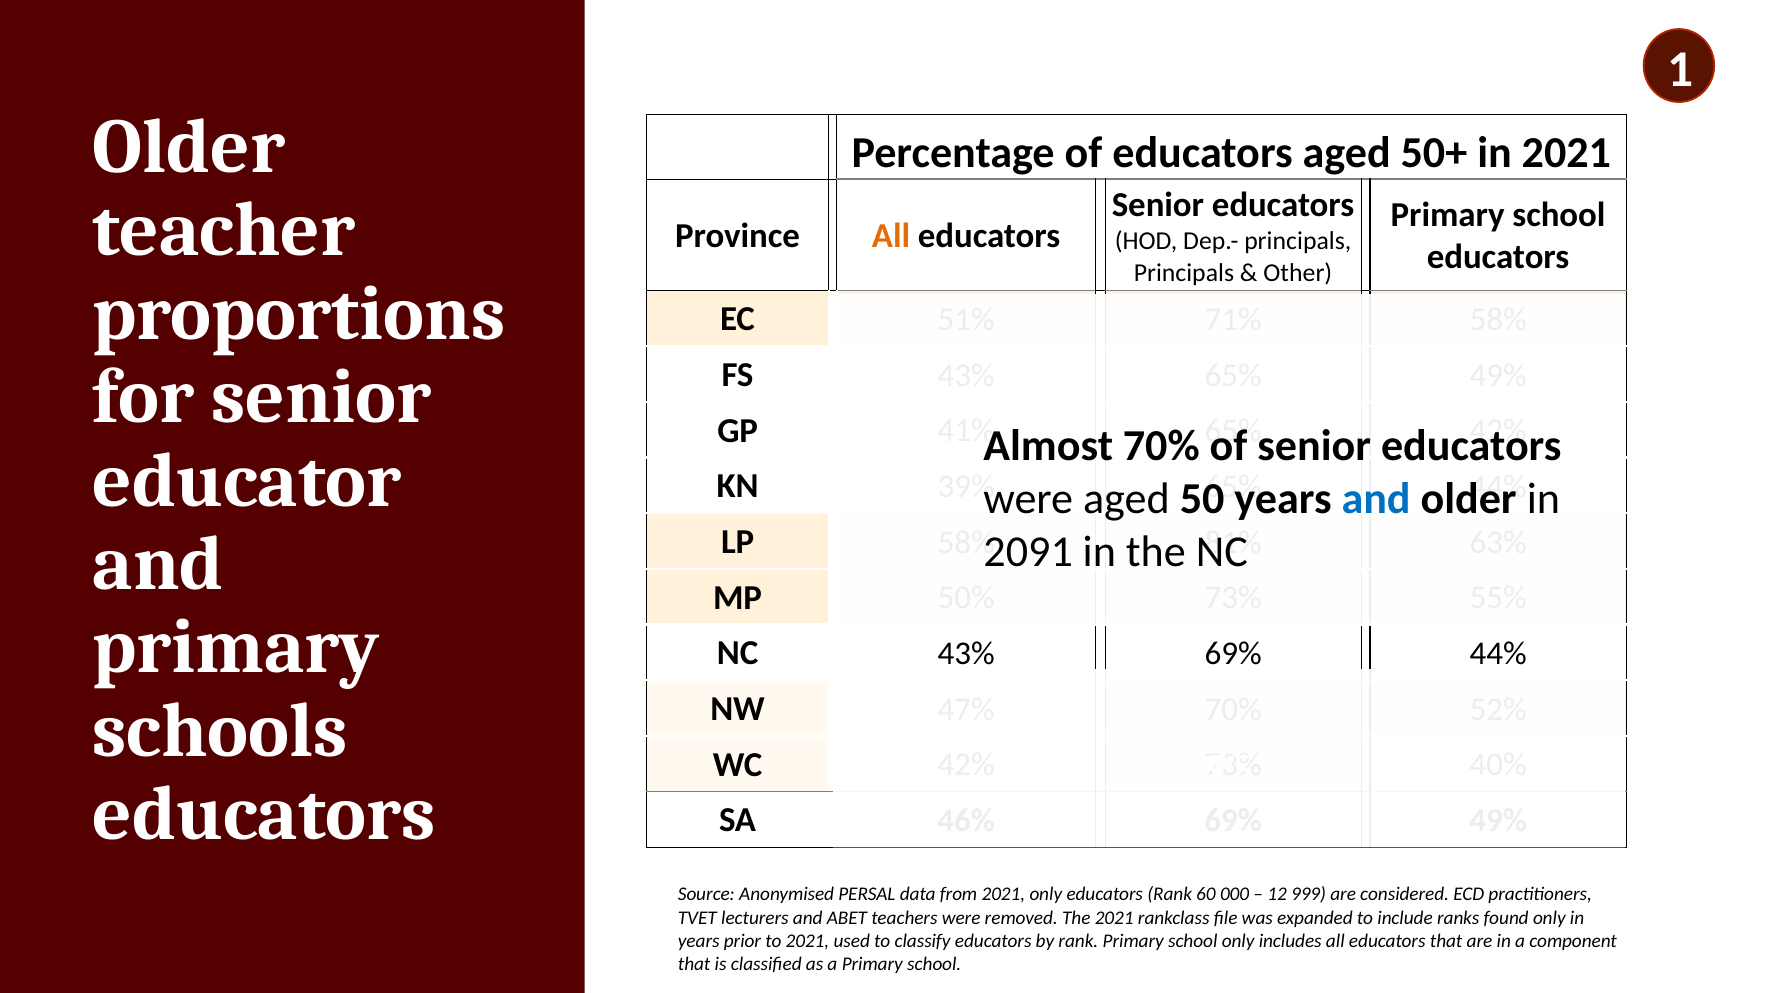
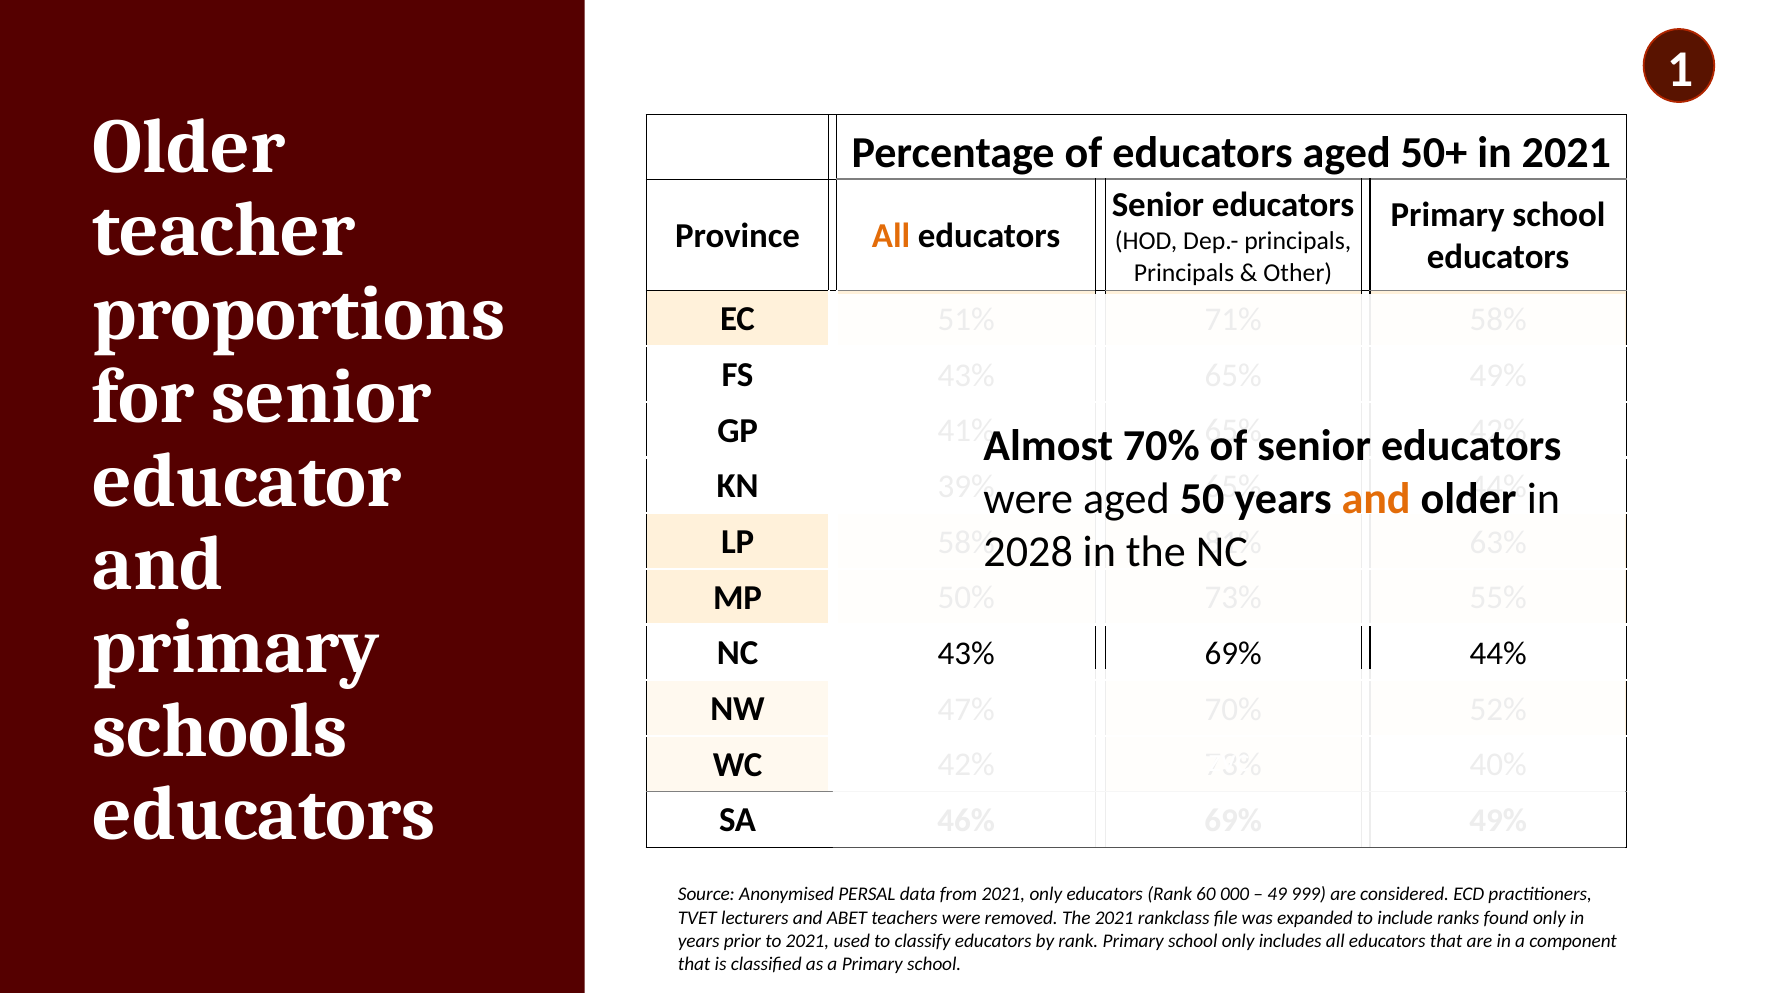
and at (1376, 499) colour: blue -> orange
2091: 2091 -> 2028
12: 12 -> 49
